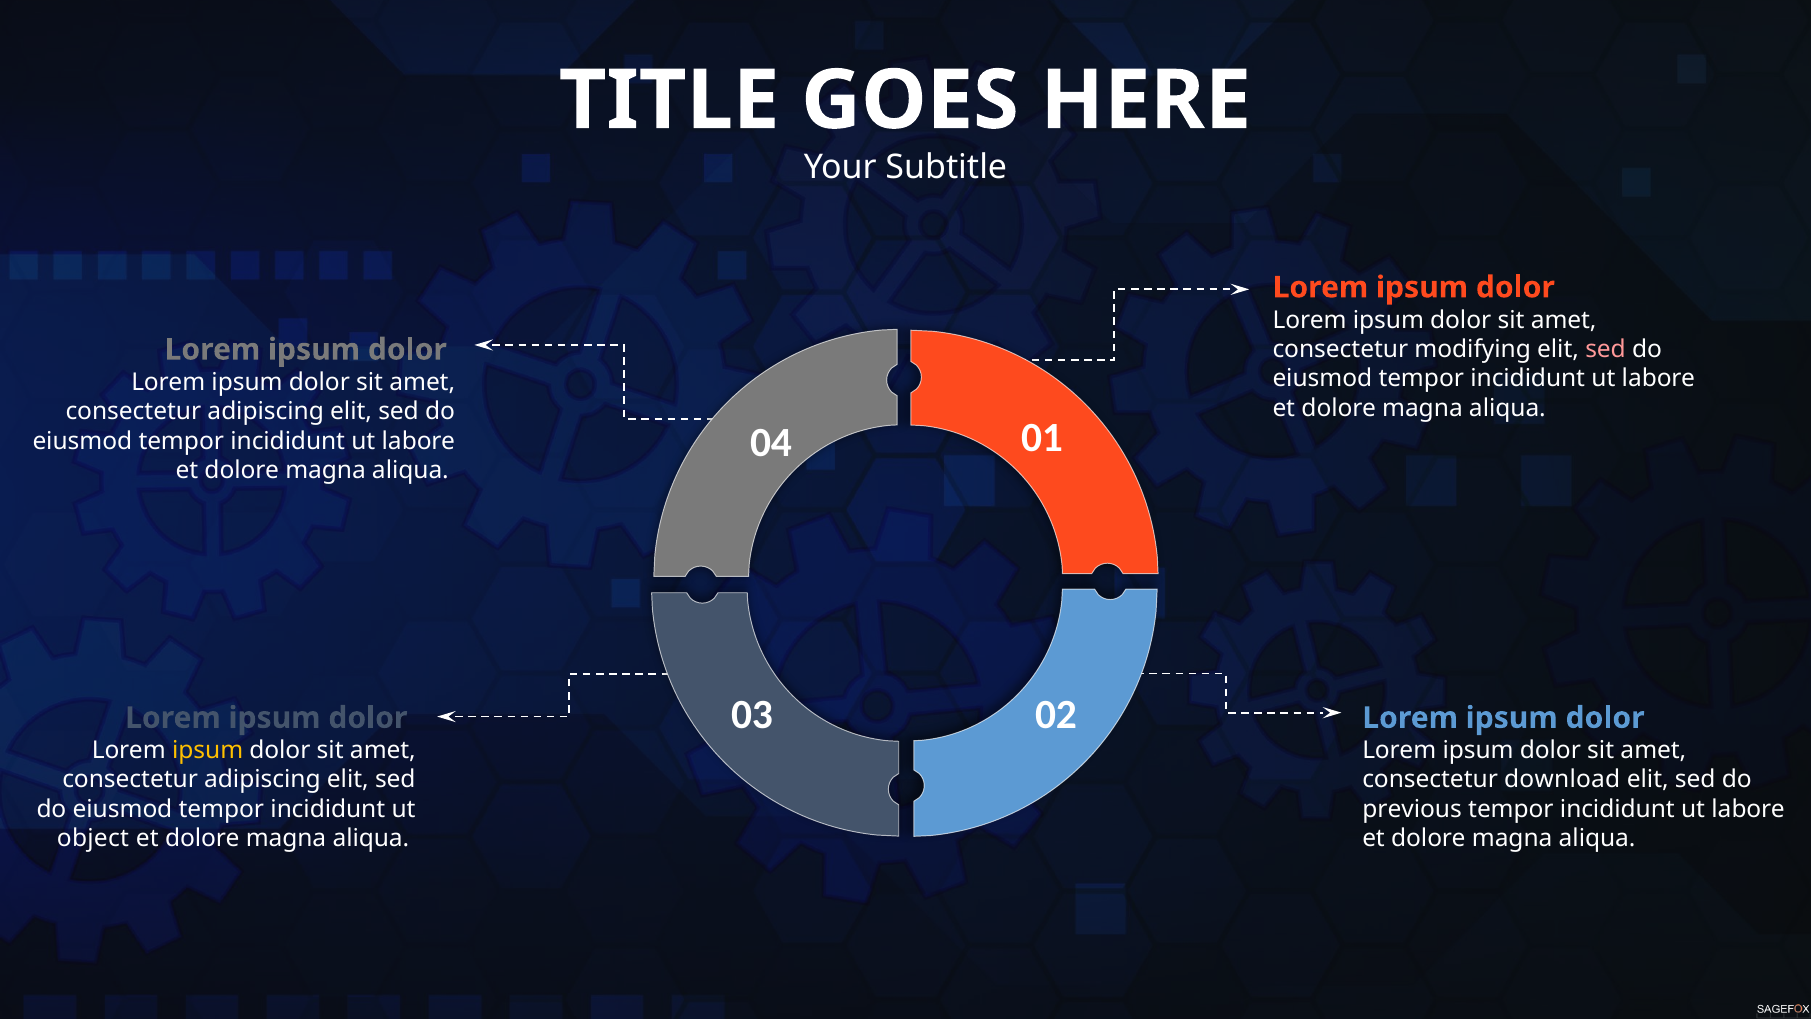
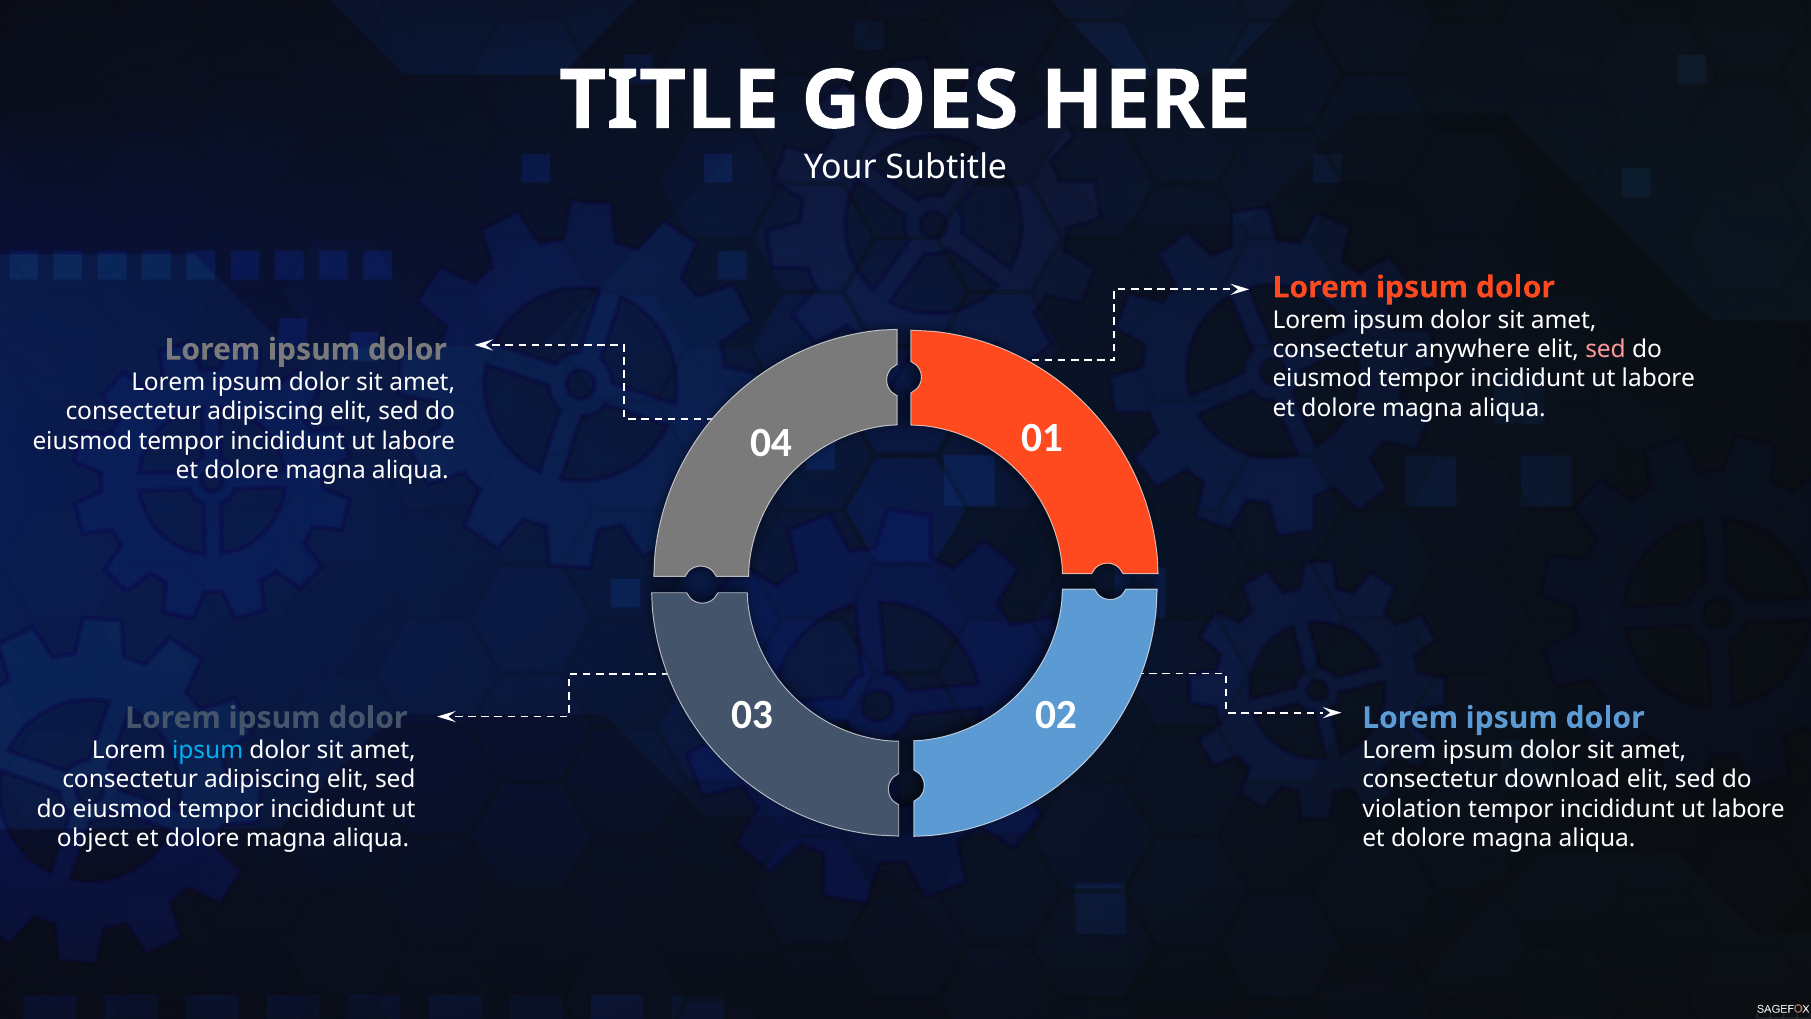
modifying: modifying -> anywhere
ipsum at (208, 750) colour: yellow -> light blue
previous: previous -> violation
